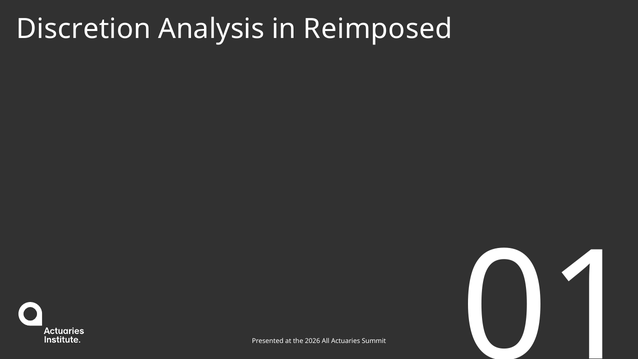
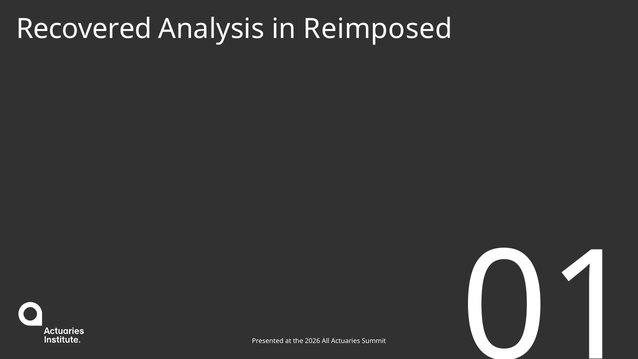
Discretion: Discretion -> Recovered
